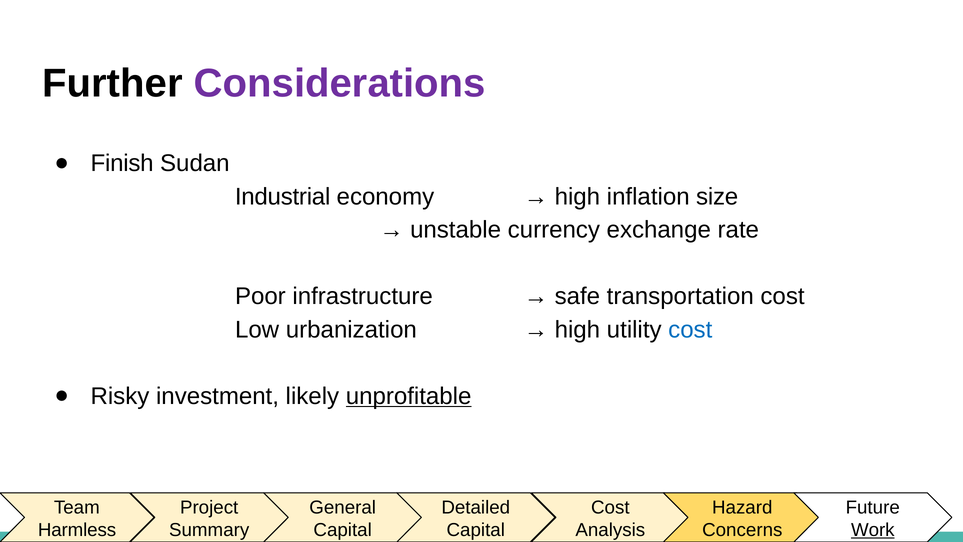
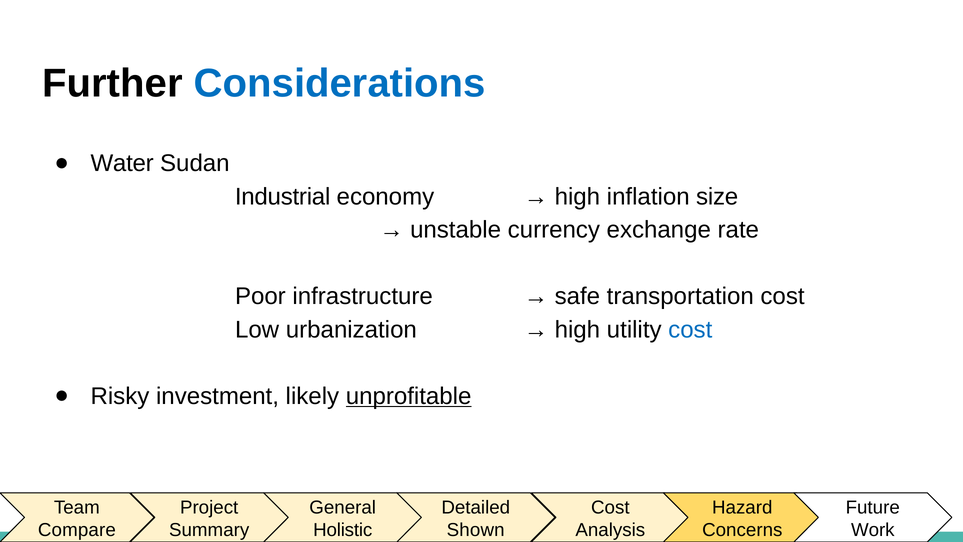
Considerations colour: purple -> blue
Finish: Finish -> Water
Harmless: Harmless -> Compare
Capital at (343, 530): Capital -> Holistic
Capital at (476, 530): Capital -> Shown
Work underline: present -> none
